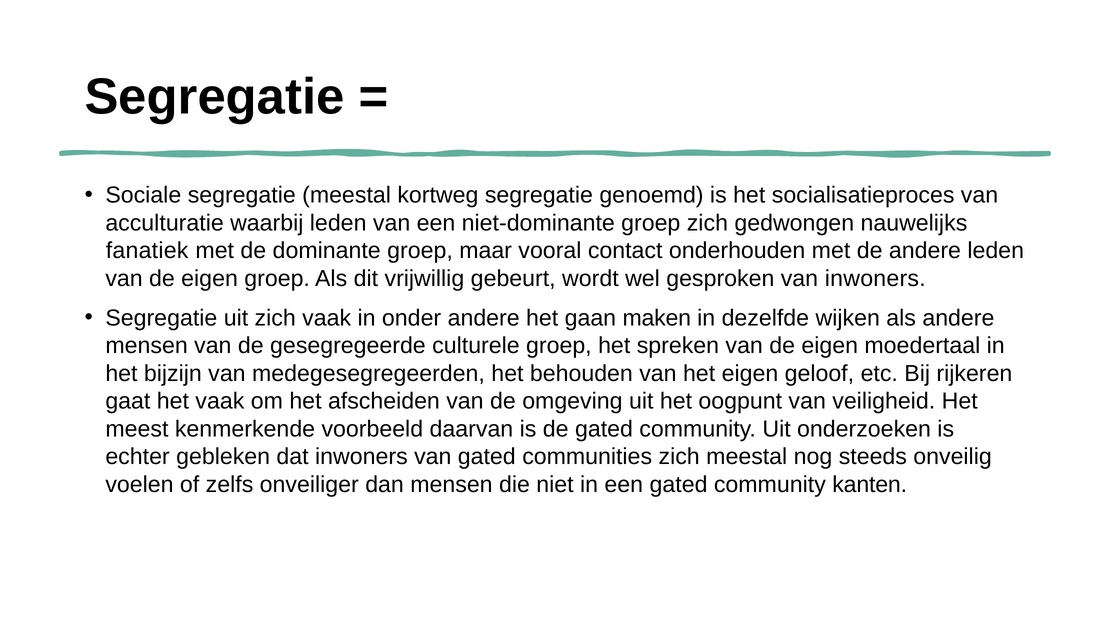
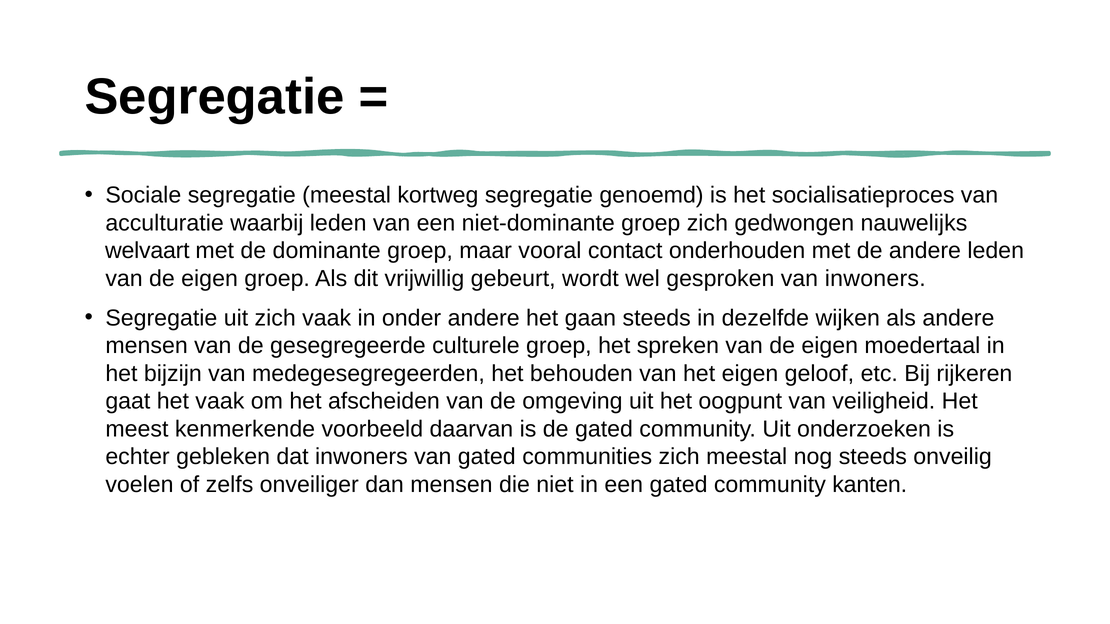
fanatiek: fanatiek -> welvaart
gaan maken: maken -> steeds
